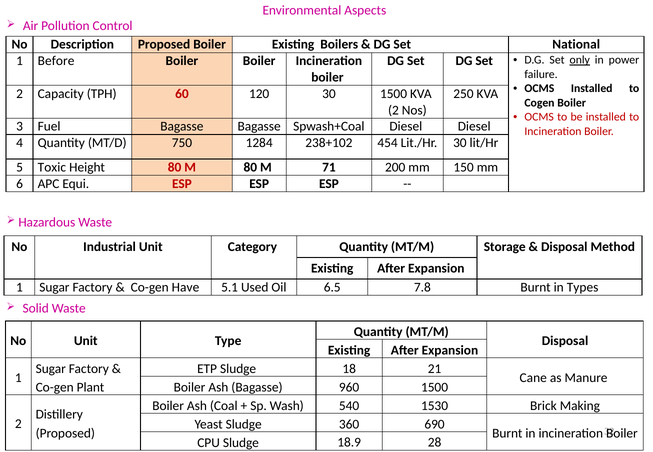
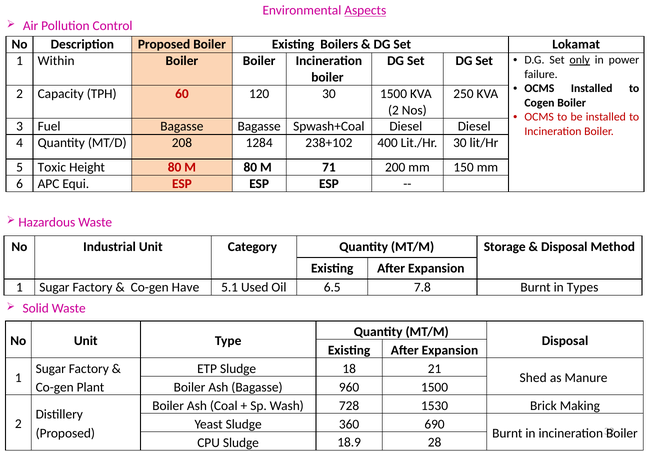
Aspects underline: none -> present
National: National -> Lokamat
Before: Before -> Within
750: 750 -> 208
454: 454 -> 400
Cane: Cane -> Shed
540: 540 -> 728
